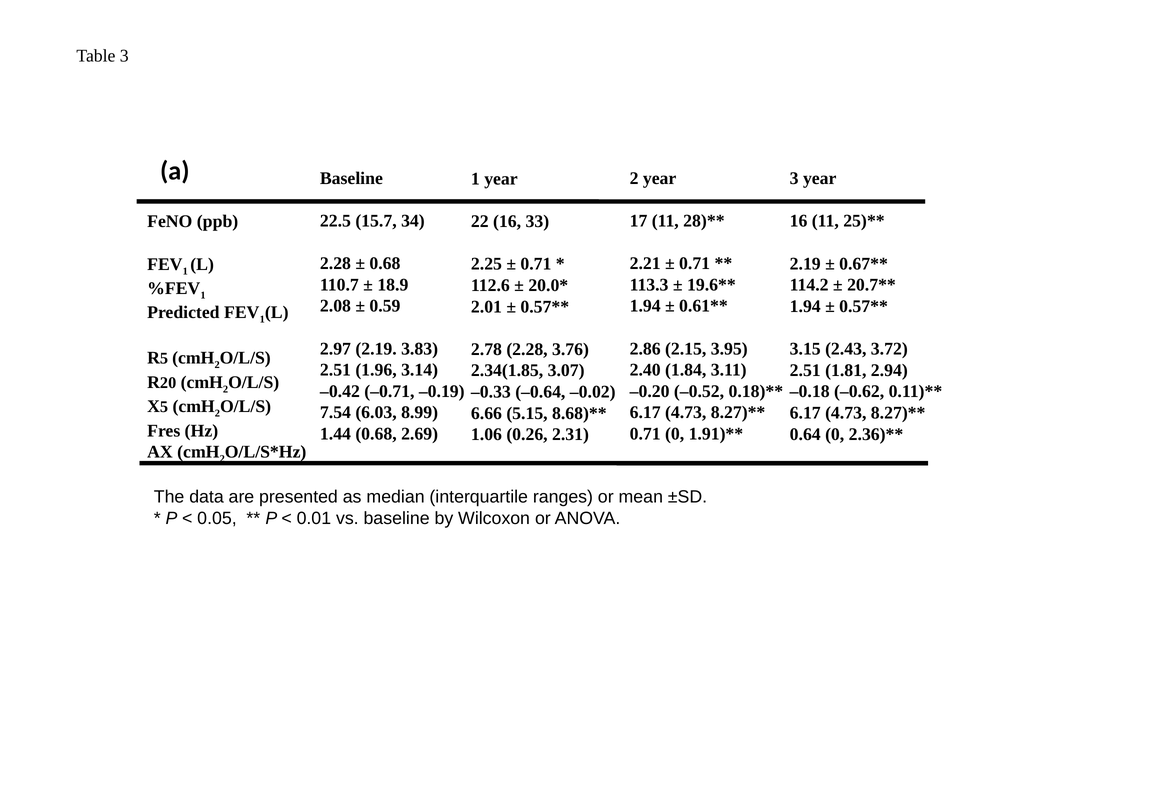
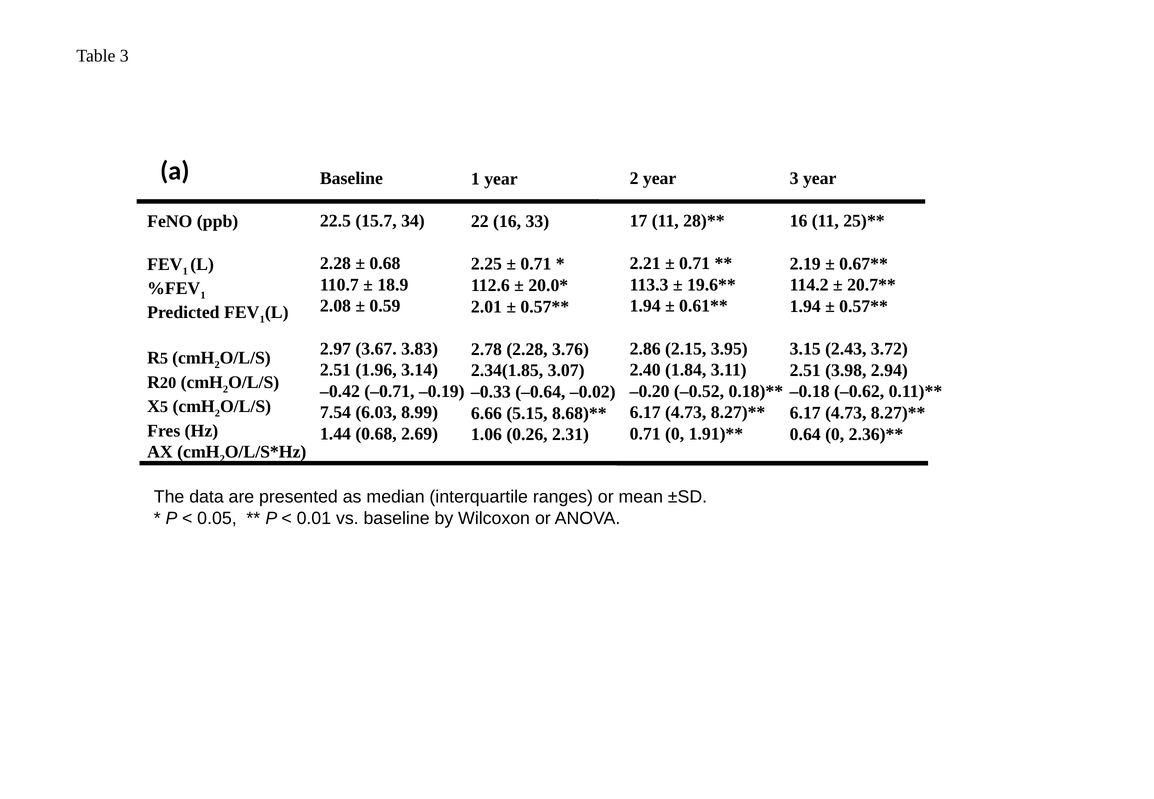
2.97 2.19: 2.19 -> 3.67
1.81: 1.81 -> 3.98
